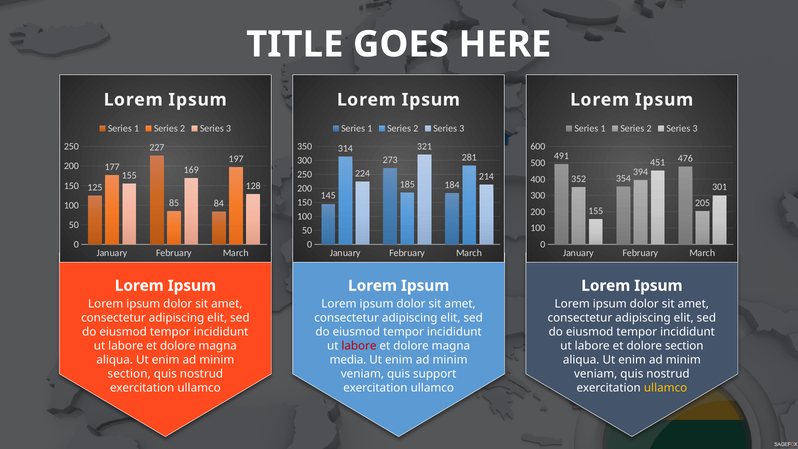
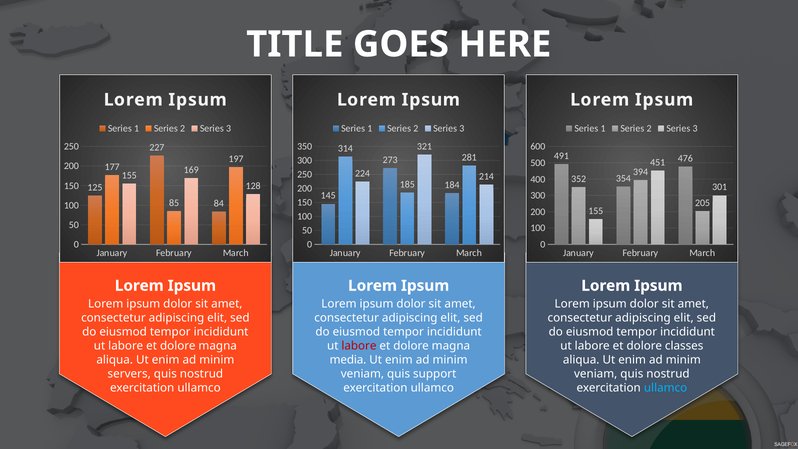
dolore section: section -> classes
section at (129, 374): section -> servers
ullamco at (666, 388) colour: yellow -> light blue
